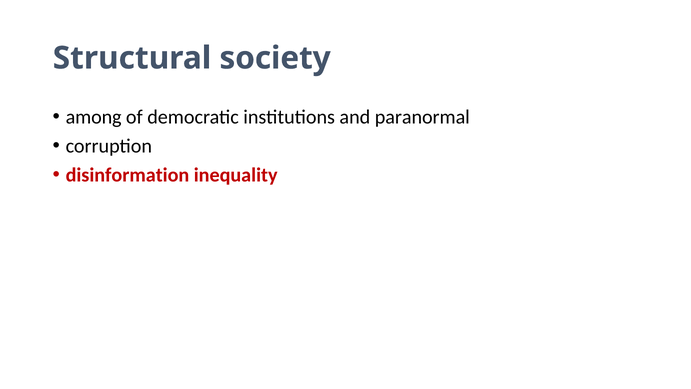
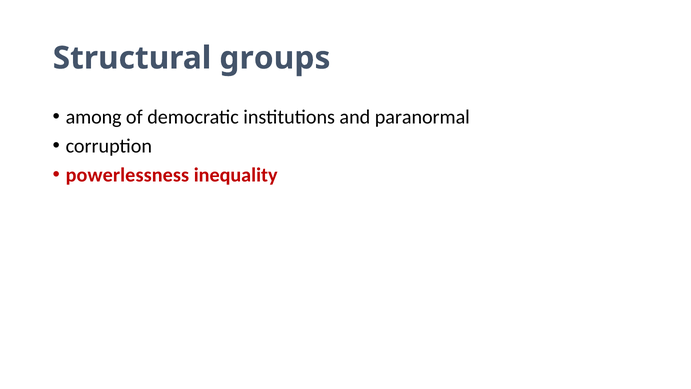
society: society -> groups
disinformation: disinformation -> powerlessness
